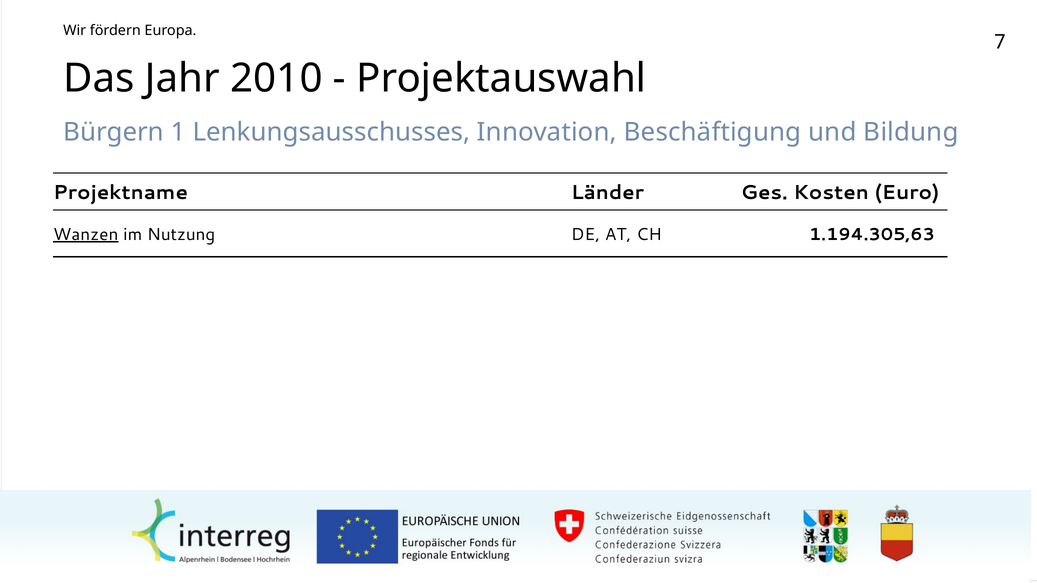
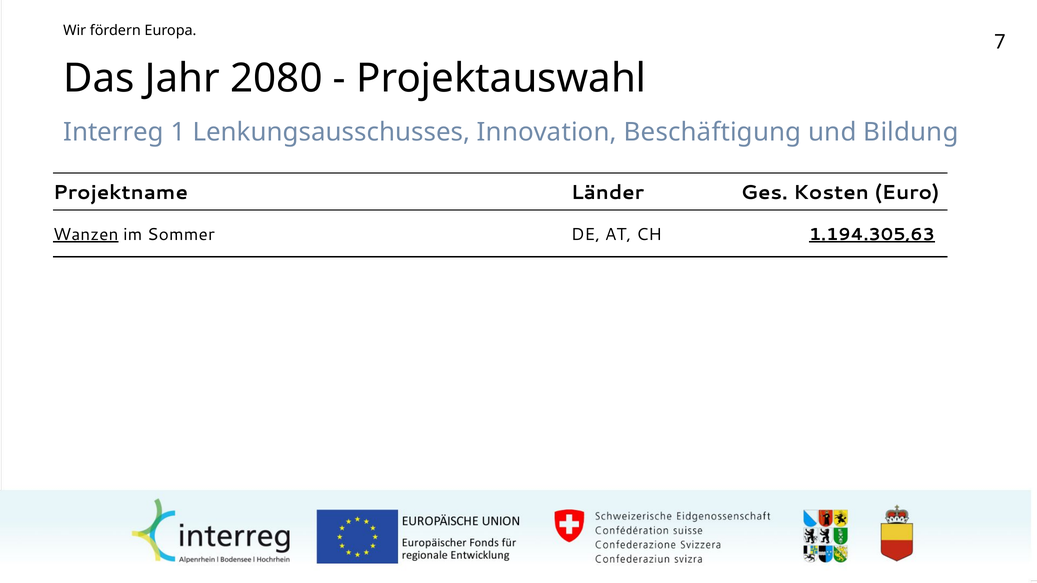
2010: 2010 -> 2080
Bürgern: Bürgern -> Interreg
Nutzung: Nutzung -> Sommer
1.194.305,63 underline: none -> present
